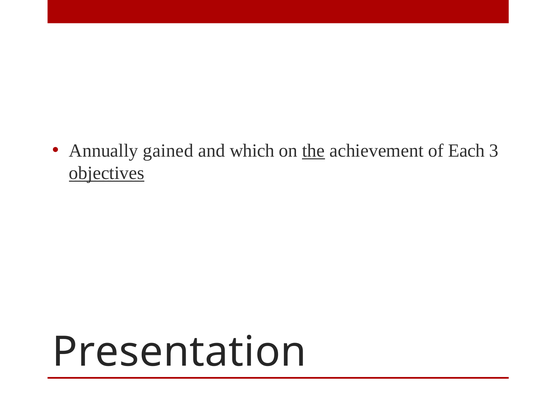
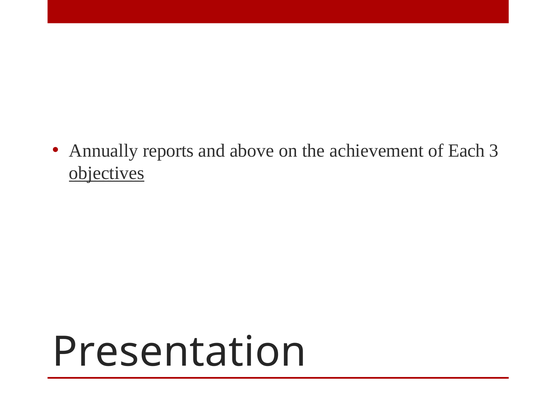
gained: gained -> reports
which: which -> above
the underline: present -> none
